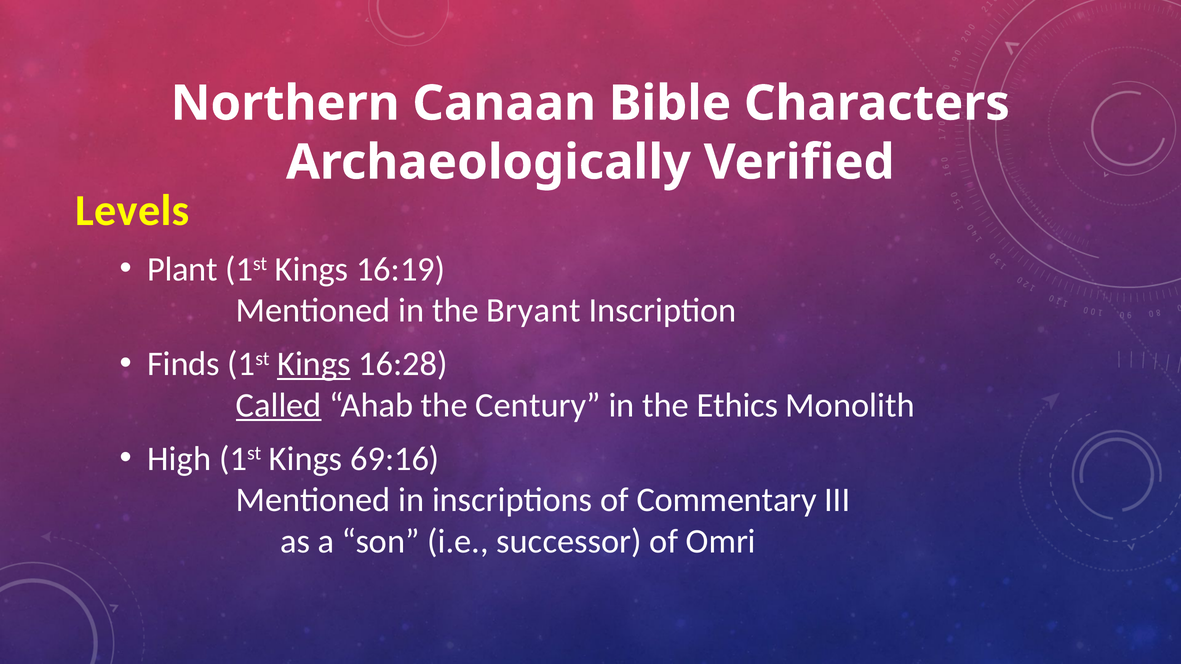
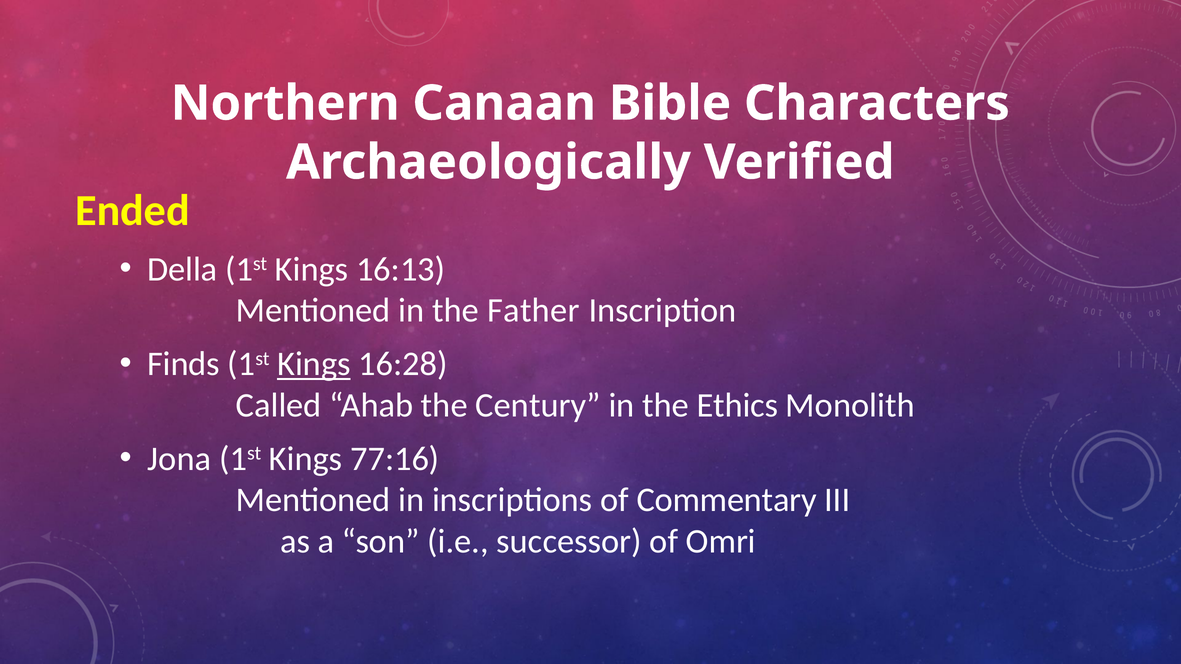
Levels: Levels -> Ended
Plant: Plant -> Della
16:19: 16:19 -> 16:13
Bryant: Bryant -> Father
Called underline: present -> none
High: High -> Jona
69:16: 69:16 -> 77:16
